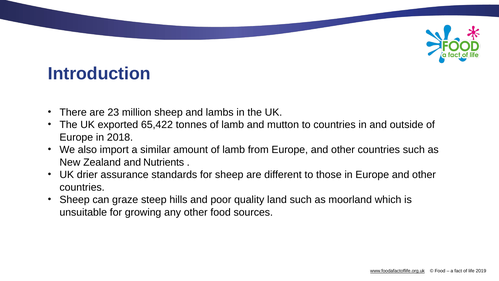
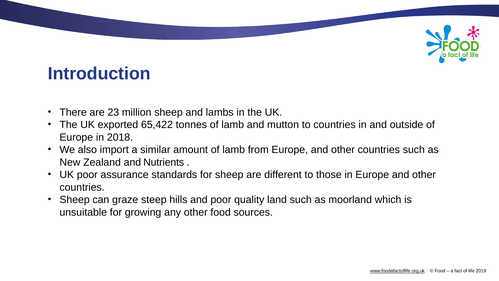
UK drier: drier -> poor
